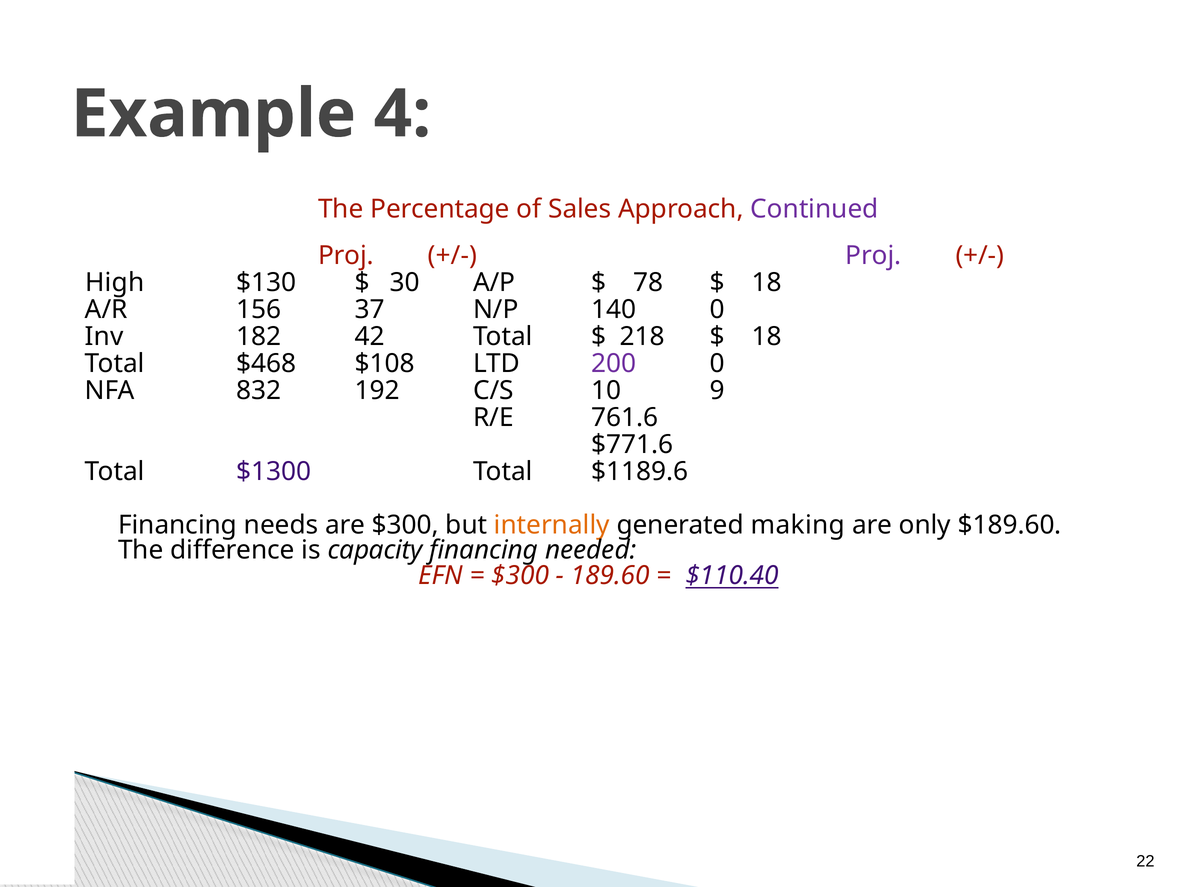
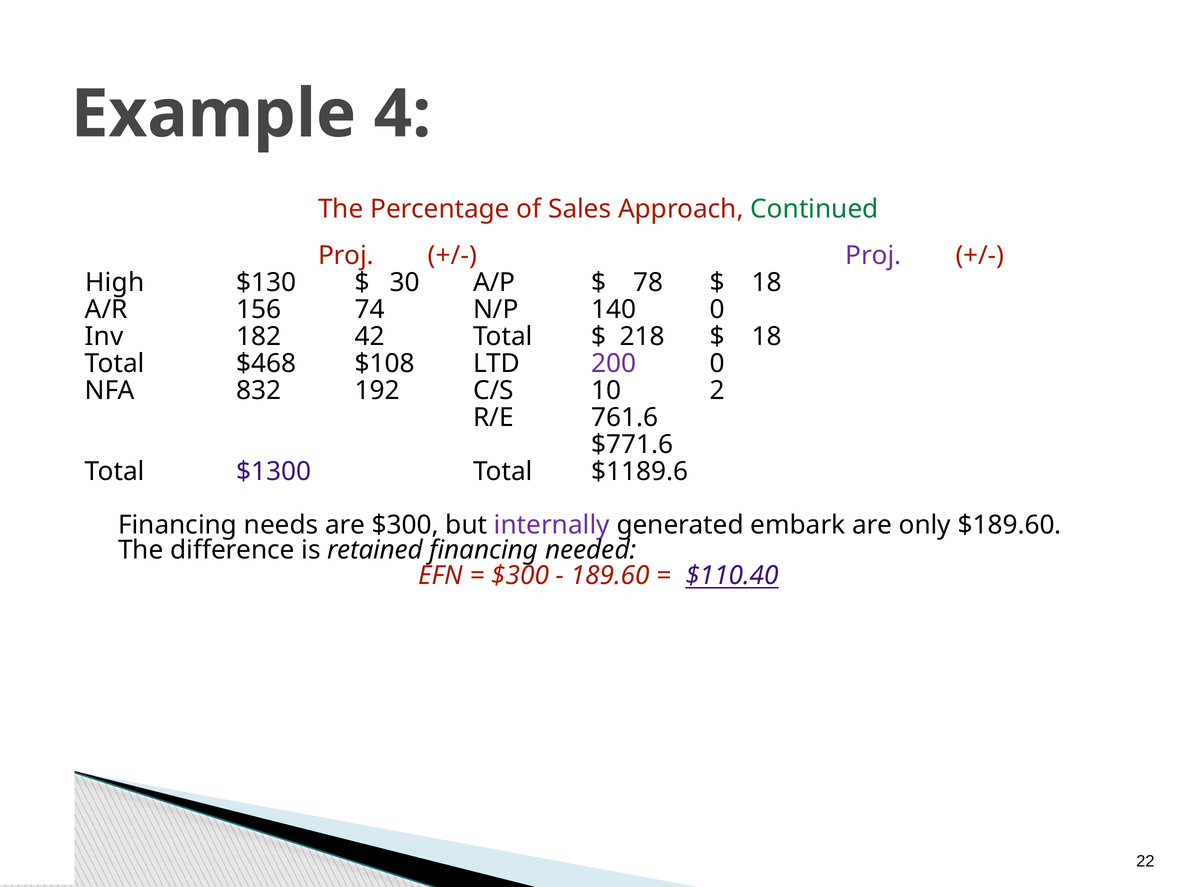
Continued colour: purple -> green
37: 37 -> 74
9: 9 -> 2
internally colour: orange -> purple
making: making -> embark
capacity: capacity -> retained
